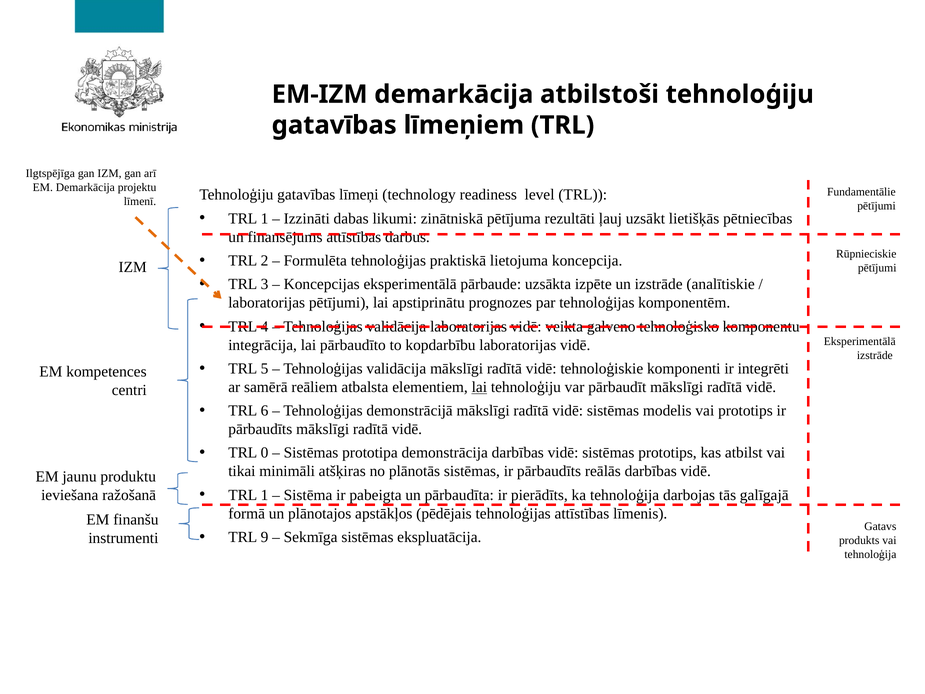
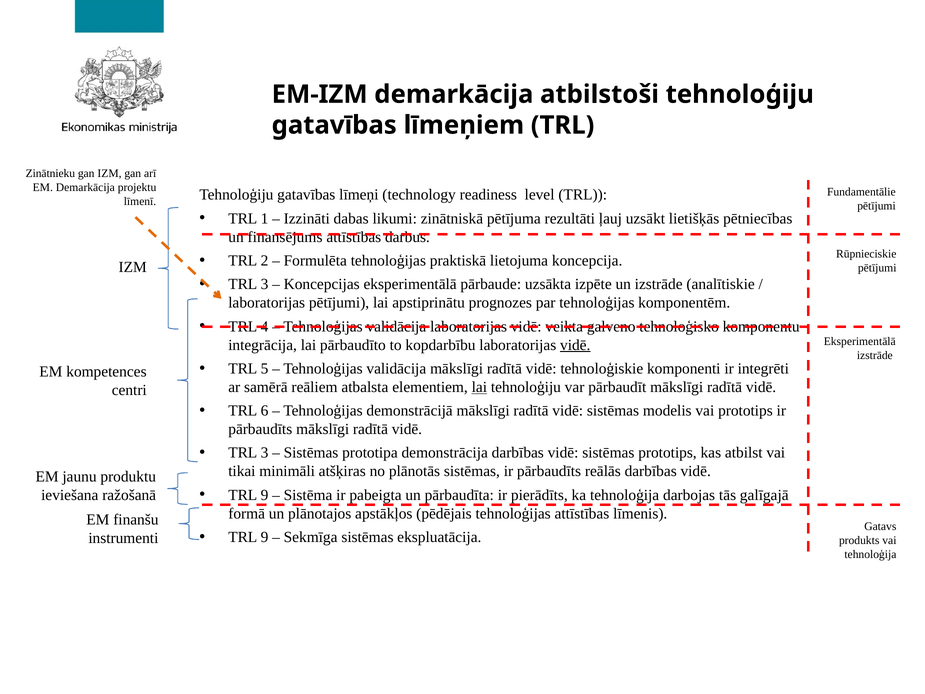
Ilgtspējīga: Ilgtspējīga -> Zinātnieku
vidē at (575, 345) underline: none -> present
0 at (264, 453): 0 -> 3
1 at (264, 495): 1 -> 9
